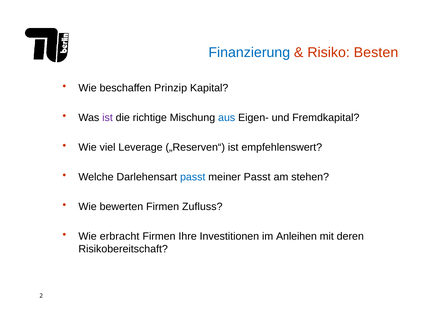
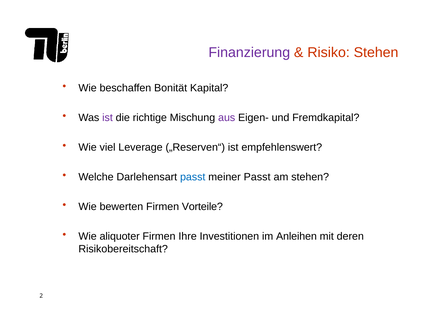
Finanzierung colour: blue -> purple
Risiko Besten: Besten -> Stehen
Prinzip: Prinzip -> Bonität
aus colour: blue -> purple
Zufluss: Zufluss -> Vorteile
erbracht: erbracht -> aliquoter
